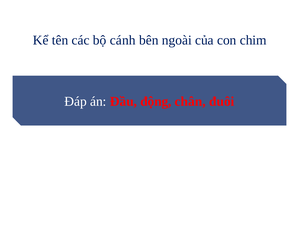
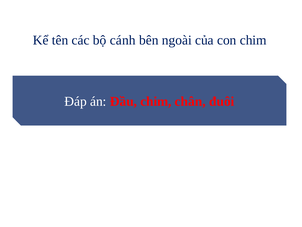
Đầu động: động -> chim
